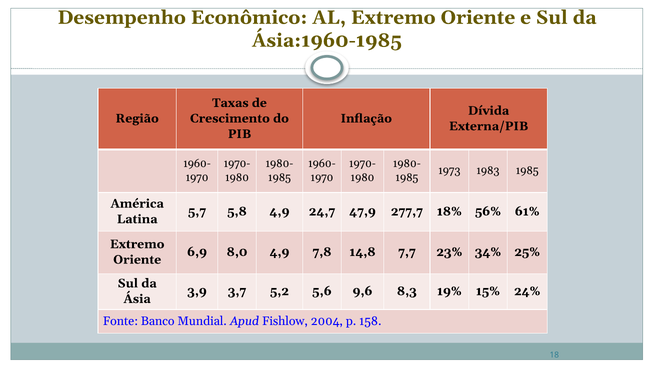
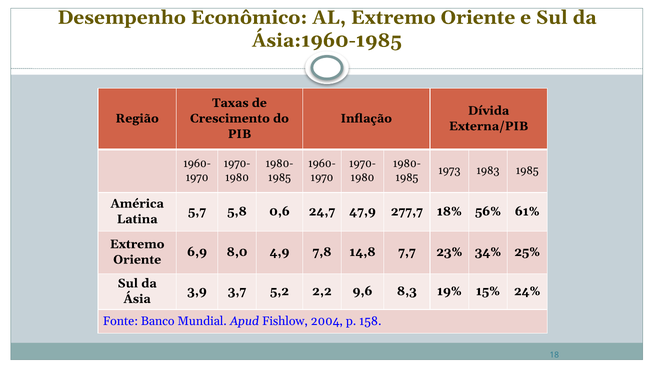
5,8 4,9: 4,9 -> 0,6
5,6: 5,6 -> 2,2
